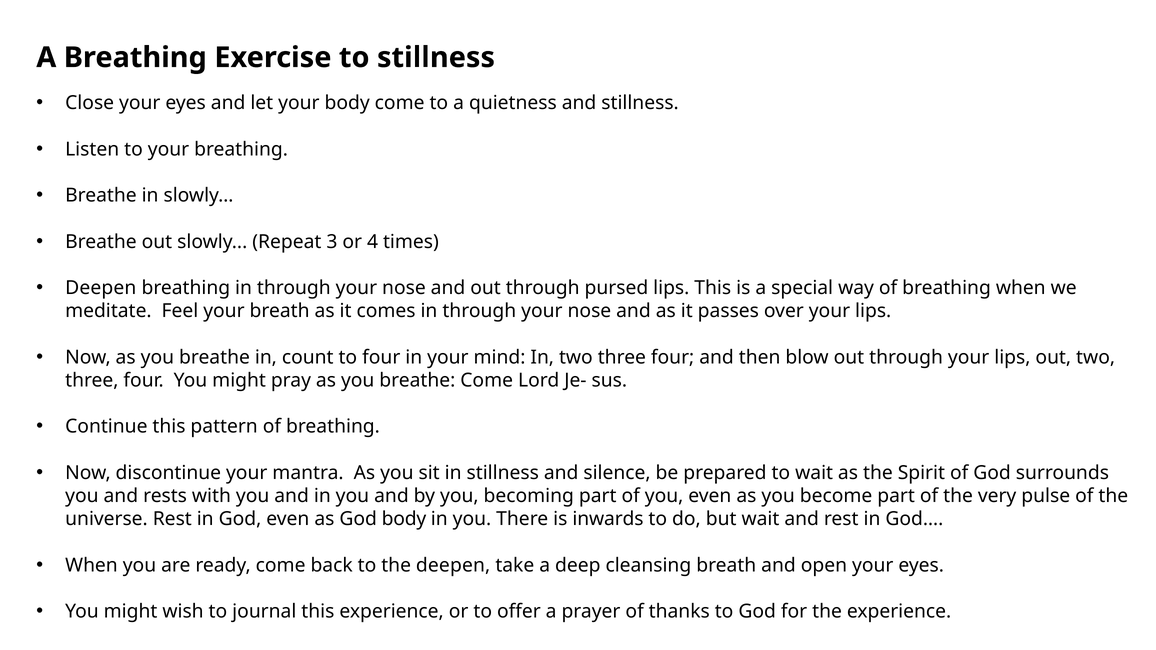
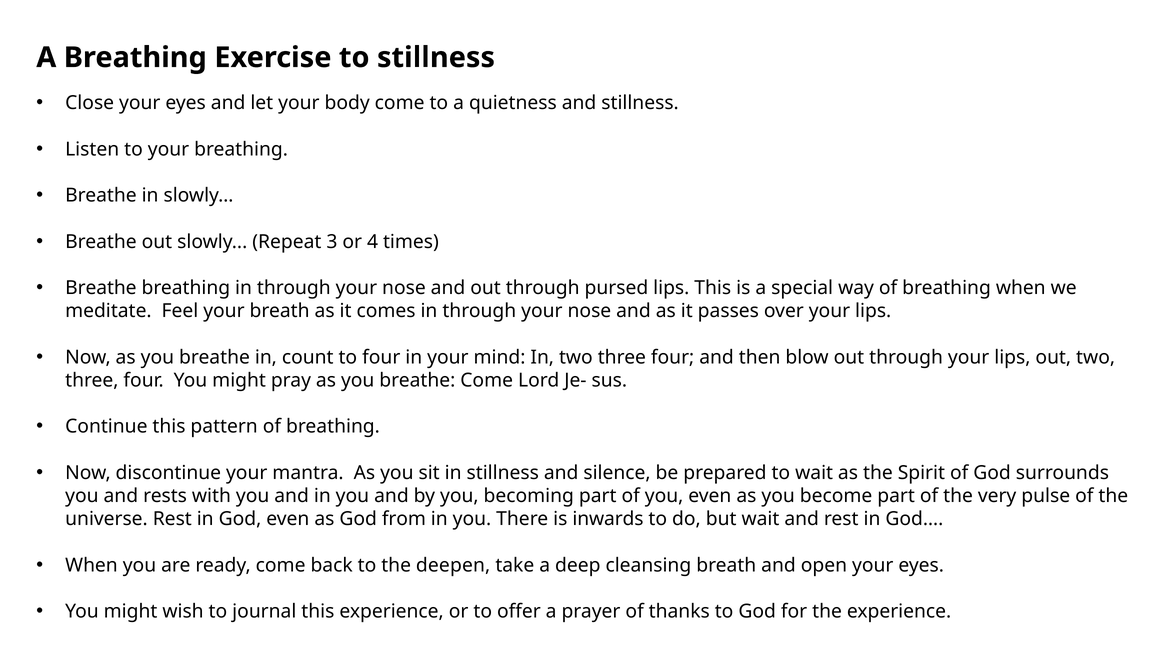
Deepen at (101, 288): Deepen -> Breathe
God body: body -> from
